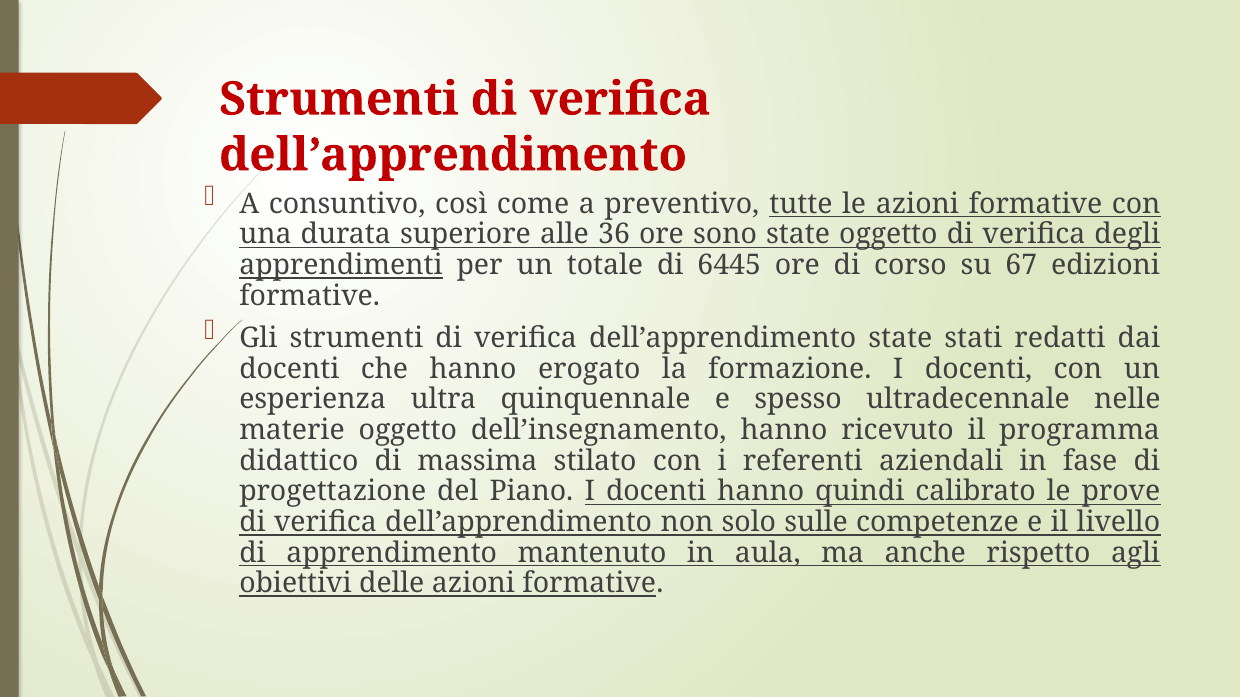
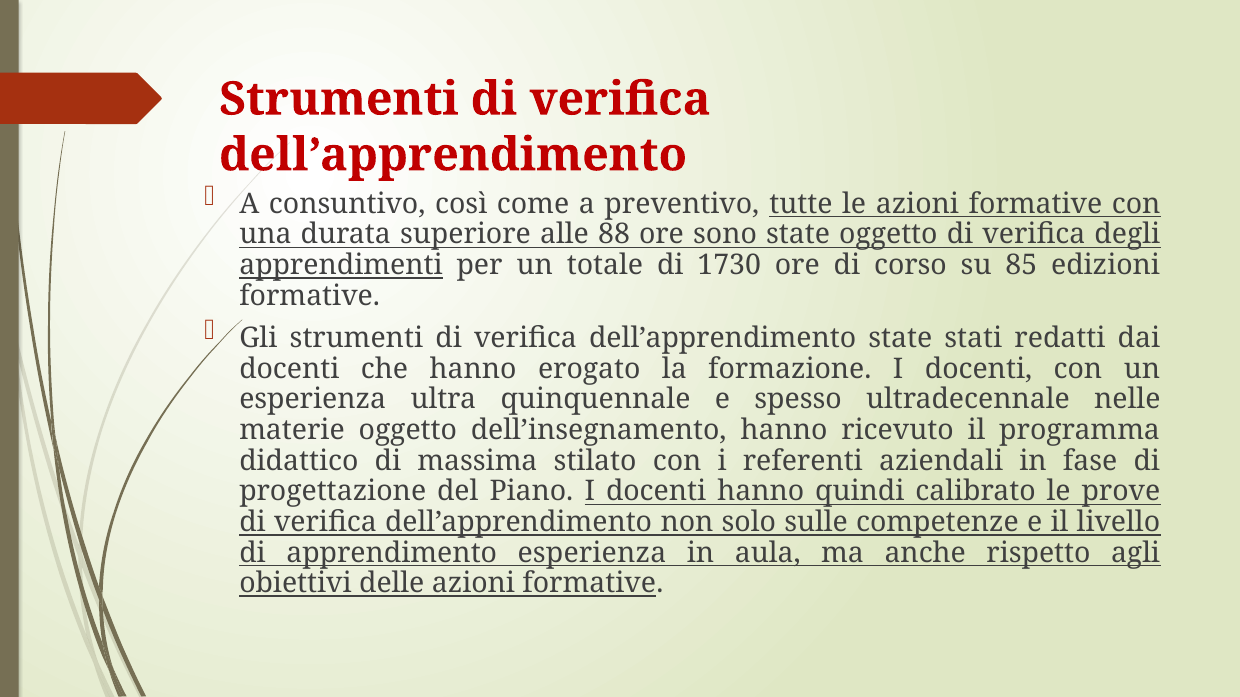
36: 36 -> 88
6445: 6445 -> 1730
67: 67 -> 85
apprendimento mantenuto: mantenuto -> esperienza
